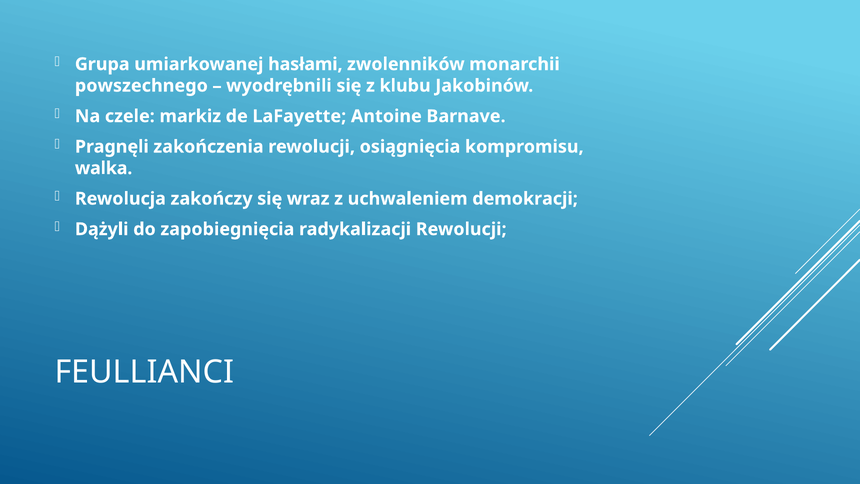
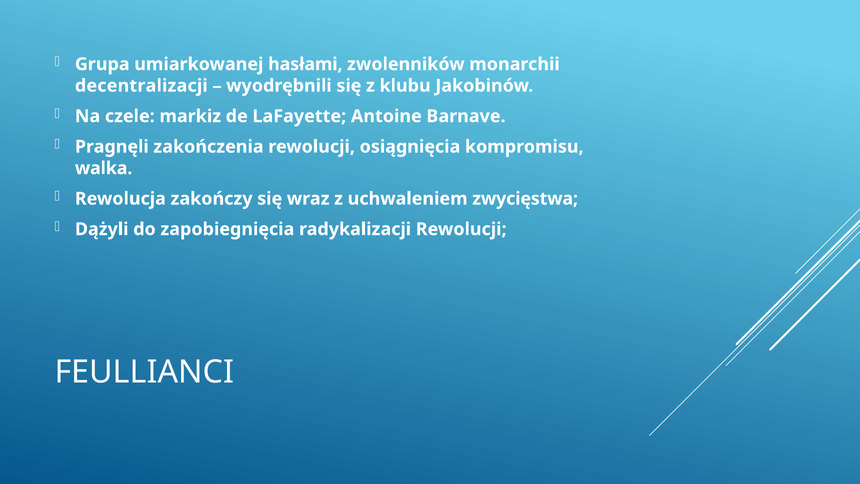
powszechnego: powszechnego -> decentralizacji
demokracji: demokracji -> zwycięstwa
